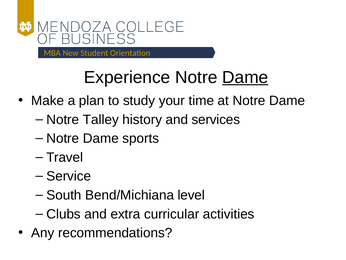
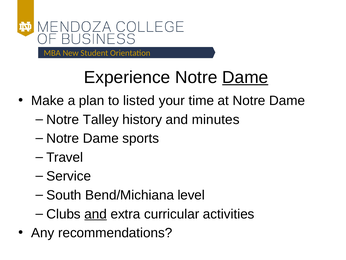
study: study -> listed
services: services -> minutes
and at (96, 214) underline: none -> present
